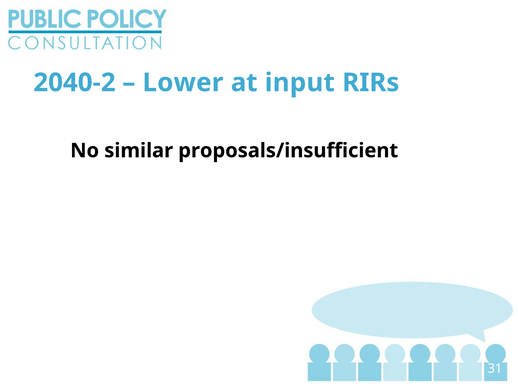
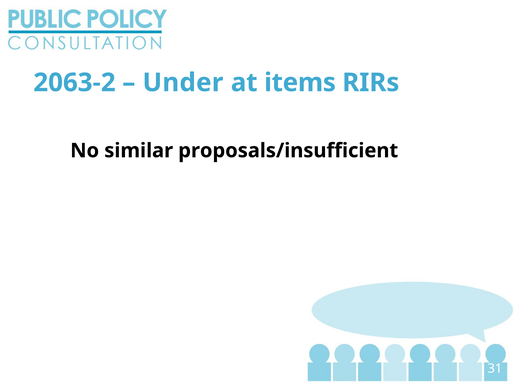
2040-2: 2040-2 -> 2063-2
Lower: Lower -> Under
input: input -> items
